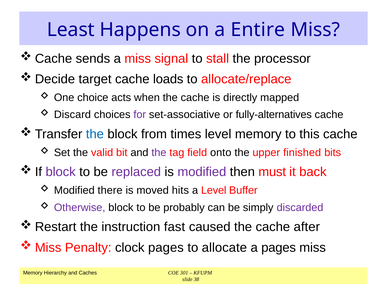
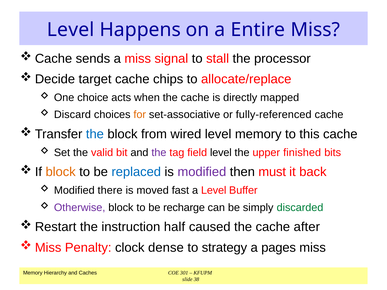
Least at (71, 30): Least -> Level
loads: loads -> chips
for colour: purple -> orange
fully-alternatives: fully-alternatives -> fully-referenced
times: times -> wired
field onto: onto -> level
block at (61, 172) colour: purple -> orange
replaced colour: purple -> blue
hits: hits -> fast
probably: probably -> recharge
discarded colour: purple -> green
fast: fast -> half
clock pages: pages -> dense
allocate: allocate -> strategy
